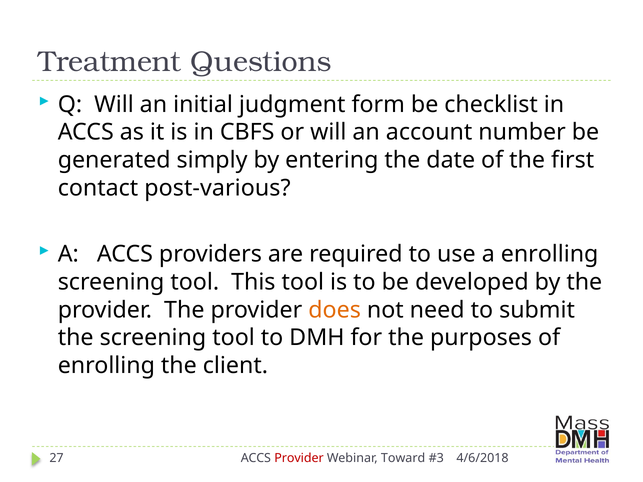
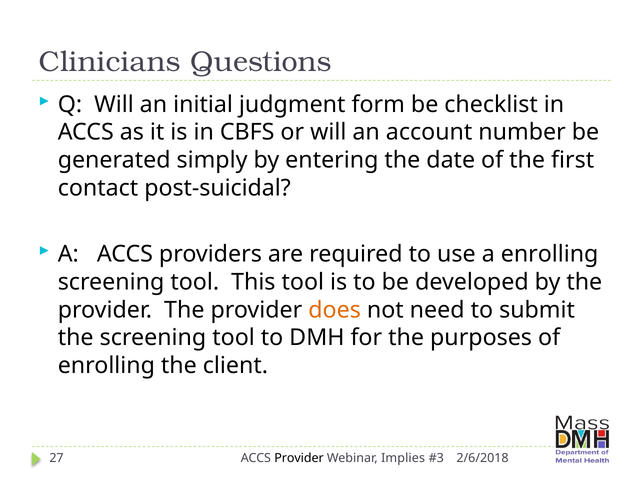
Treatment: Treatment -> Clinicians
post-various: post-various -> post-suicidal
Provider at (299, 459) colour: red -> black
Toward: Toward -> Implies
4/6/2018: 4/6/2018 -> 2/6/2018
